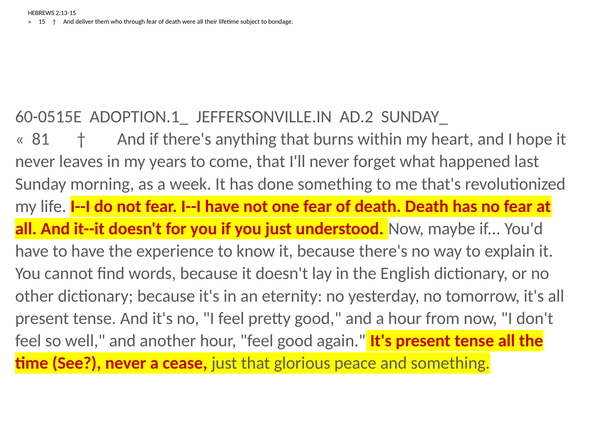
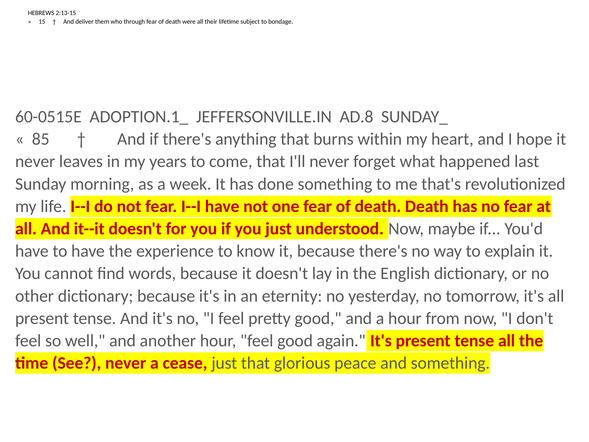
AD.2: AD.2 -> AD.8
81: 81 -> 85
